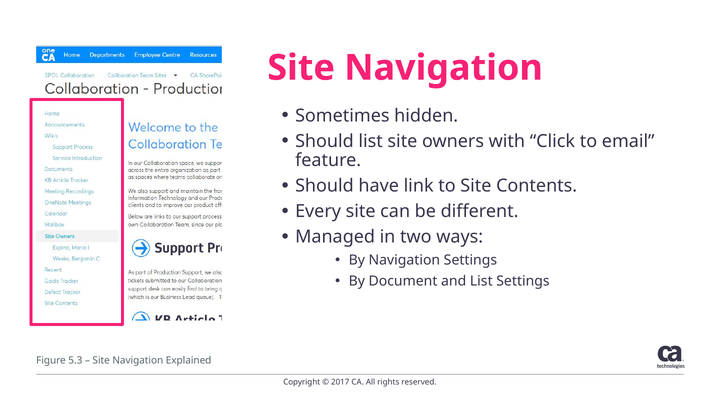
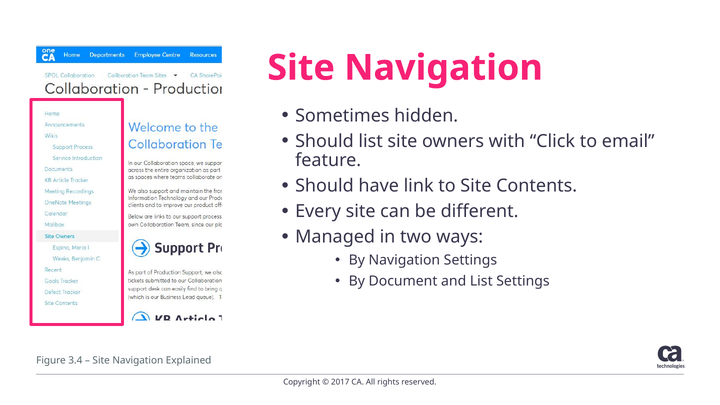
5.3: 5.3 -> 3.4
